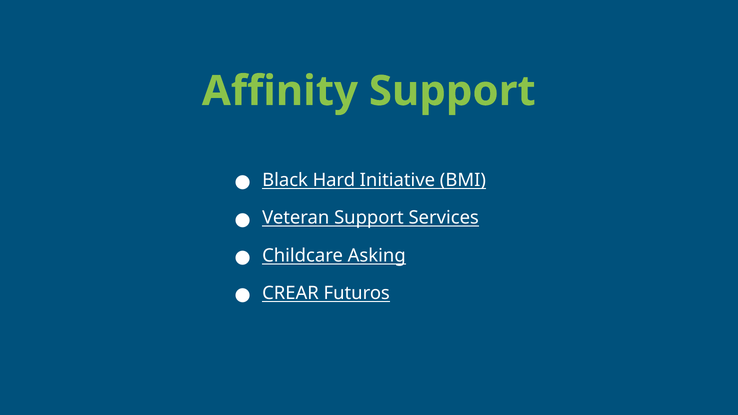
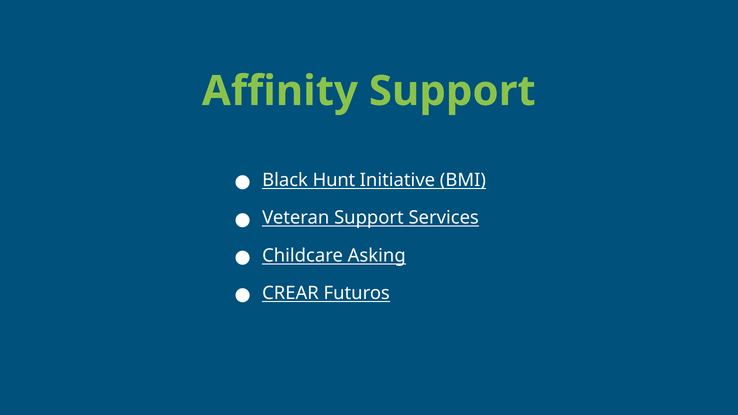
Hard: Hard -> Hunt
